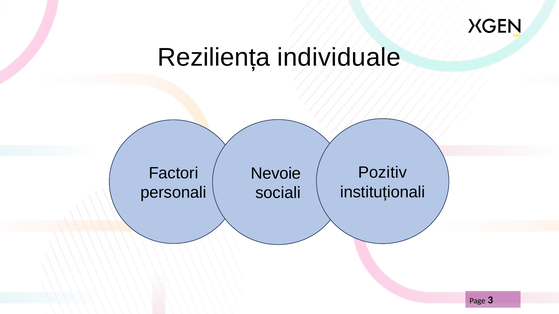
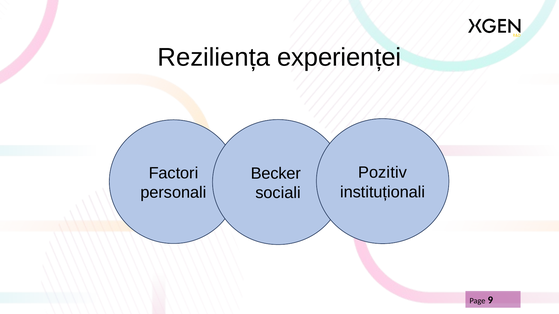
individuale: individuale -> experienței
Nevoie: Nevoie -> Becker
3: 3 -> 9
